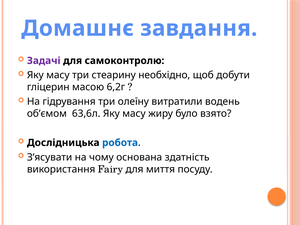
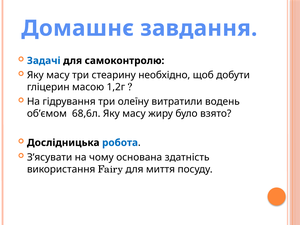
Задачі colour: purple -> blue
6,2г: 6,2г -> 1,2г
63,6л: 63,6л -> 68,6л
